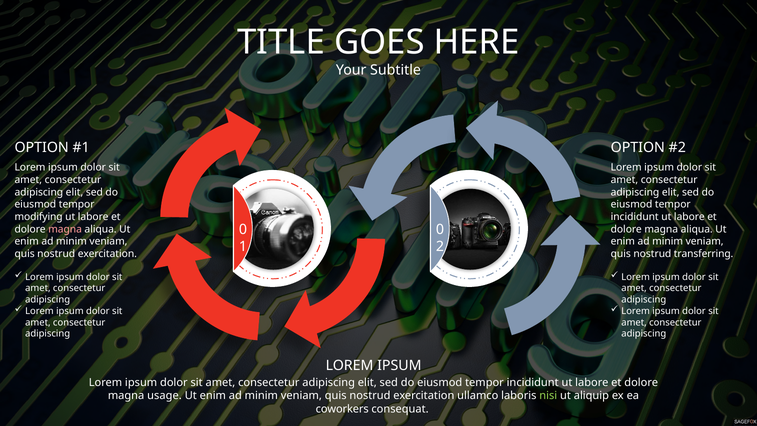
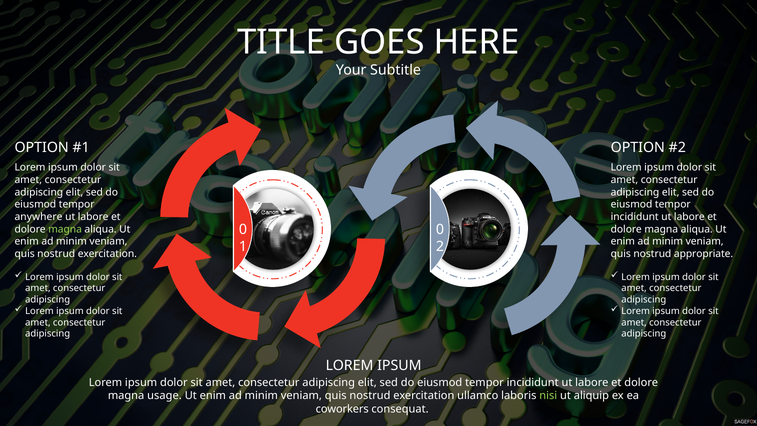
modifying: modifying -> anywhere
magna at (65, 229) colour: pink -> light green
transferring: transferring -> appropriate
